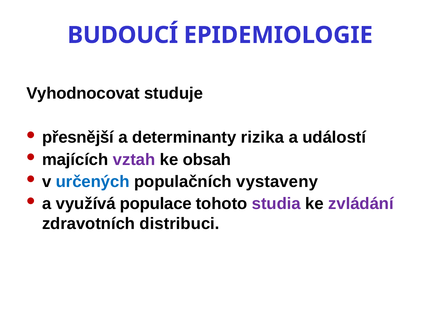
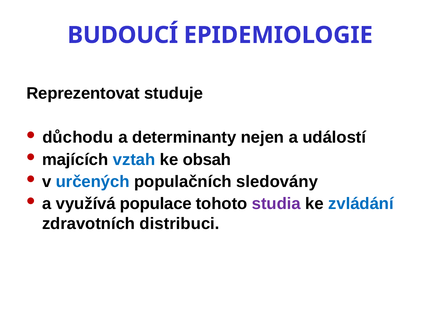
Vyhodnocovat: Vyhodnocovat -> Reprezentovat
přesnější: přesnější -> důchodu
rizika: rizika -> nejen
vztah colour: purple -> blue
vystaveny: vystaveny -> sledovány
zvládání colour: purple -> blue
